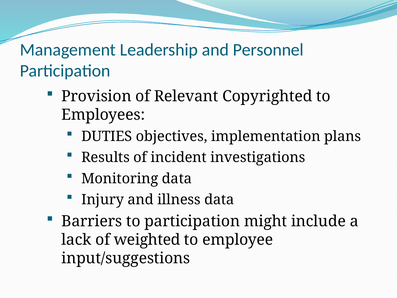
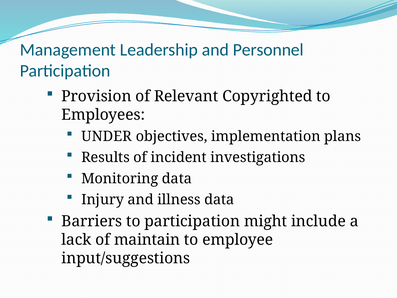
DUTIES: DUTIES -> UNDER
weighted: weighted -> maintain
